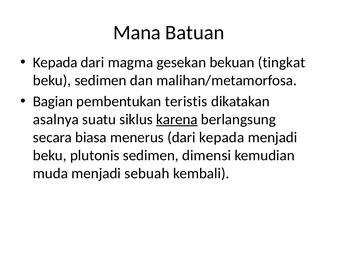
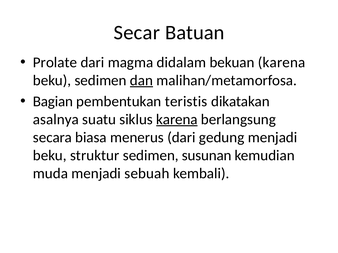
Mana: Mana -> Secar
Kepada at (55, 62): Kepada -> Prolate
gesekan: gesekan -> didalam
bekuan tingkat: tingkat -> karena
dan underline: none -> present
dari kepada: kepada -> gedung
plutonis: plutonis -> struktur
dimensi: dimensi -> susunan
